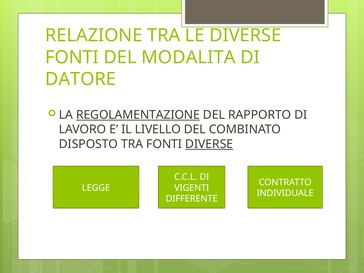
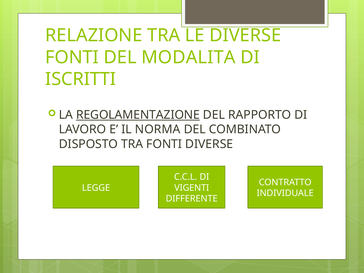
DATORE: DATORE -> ISCRITTI
LIVELLO: LIVELLO -> NORMA
DIVERSE at (209, 144) underline: present -> none
